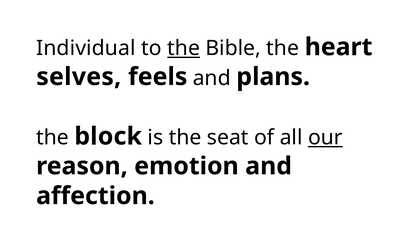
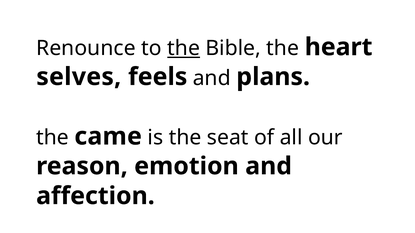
Individual: Individual -> Renounce
block: block -> came
our underline: present -> none
